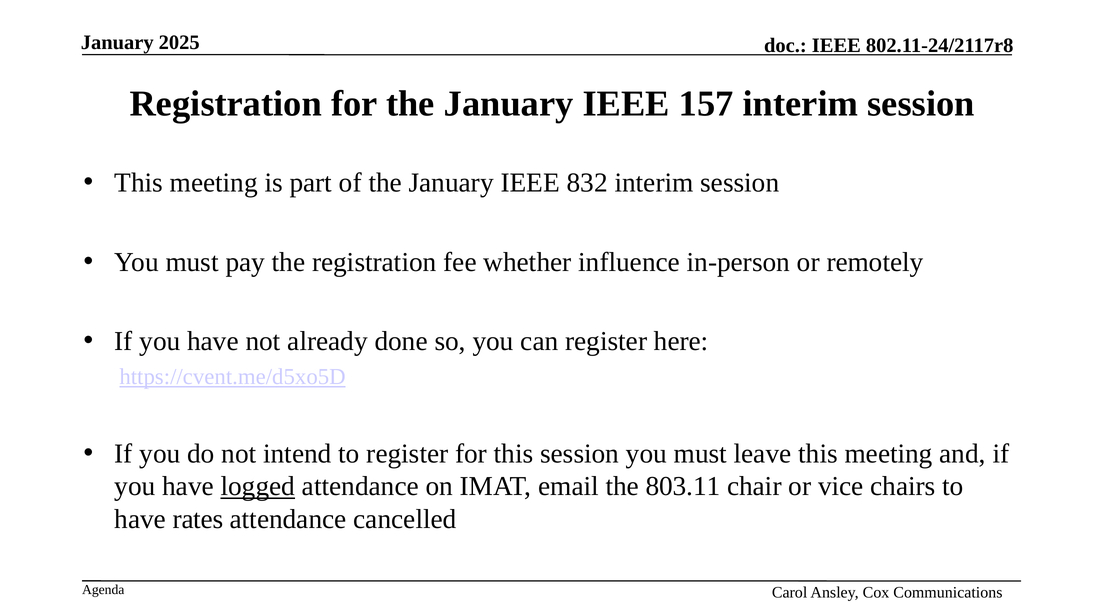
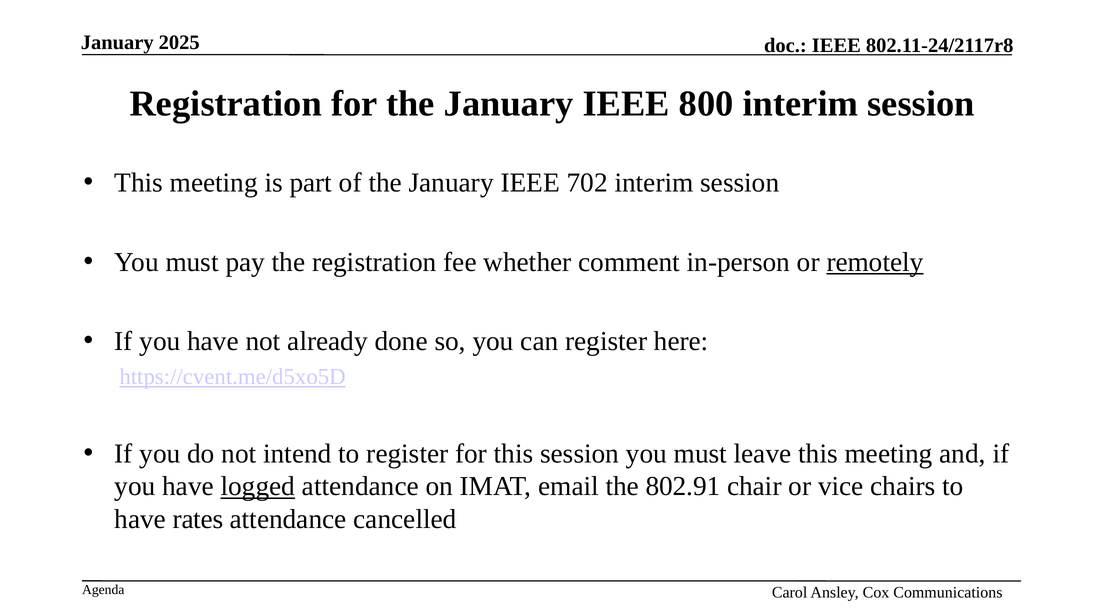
157: 157 -> 800
832: 832 -> 702
influence: influence -> comment
remotely underline: none -> present
803.11: 803.11 -> 802.91
